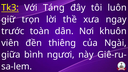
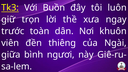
Táng: Táng -> Buồn
